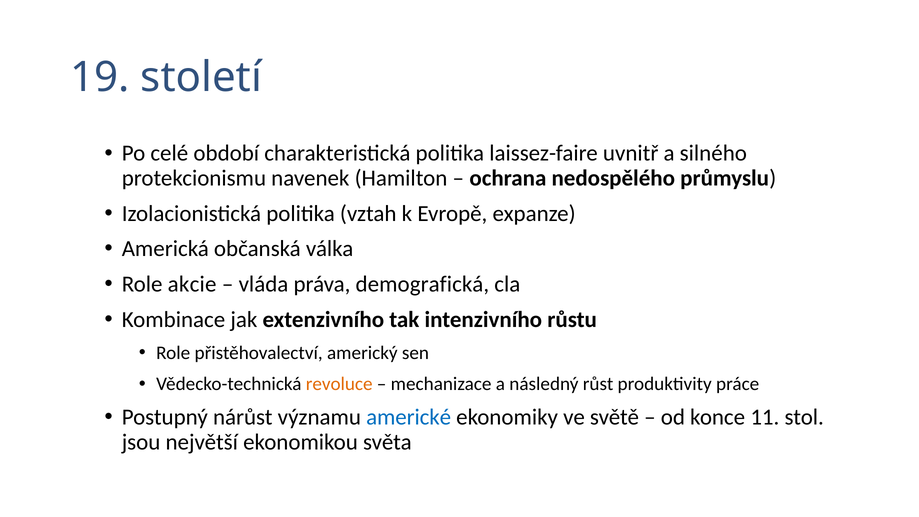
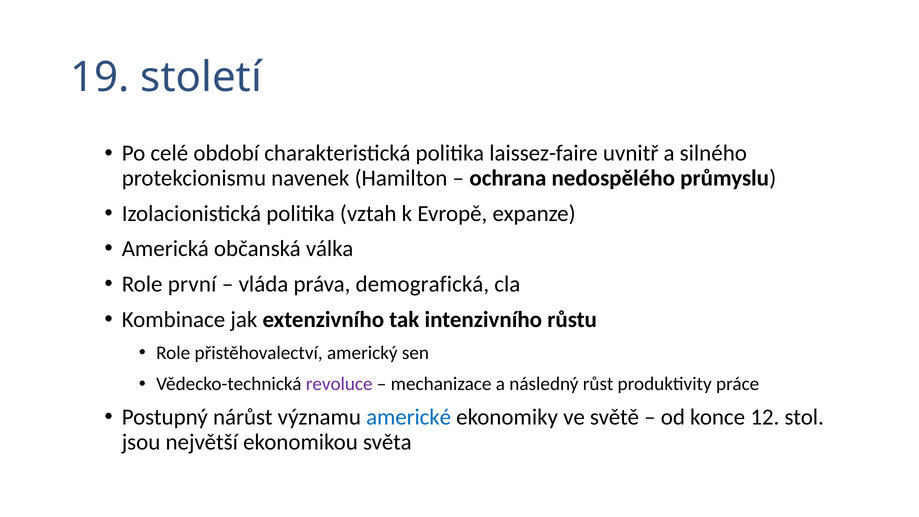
akcie: akcie -> první
revoluce colour: orange -> purple
11: 11 -> 12
